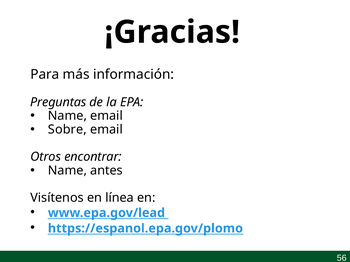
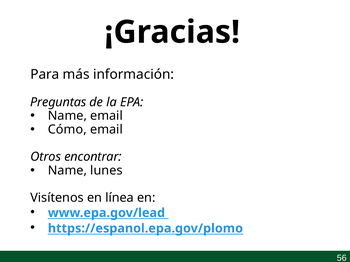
Sobre: Sobre -> Cómo
antes: antes -> lunes
